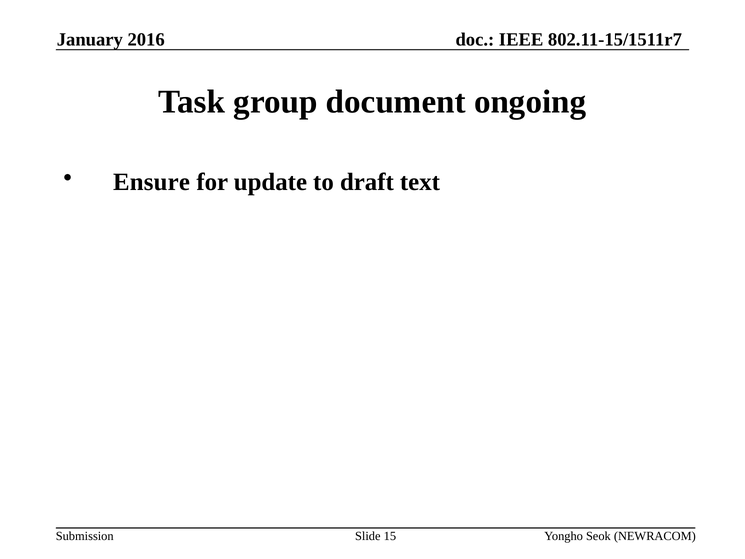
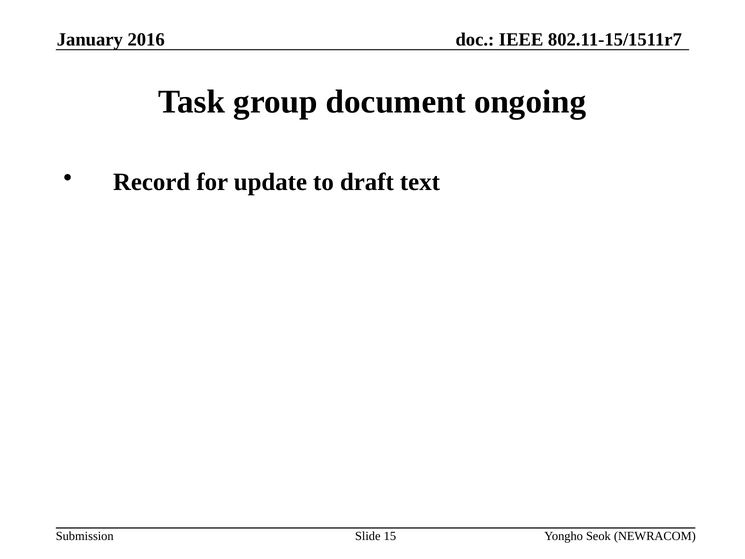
Ensure: Ensure -> Record
